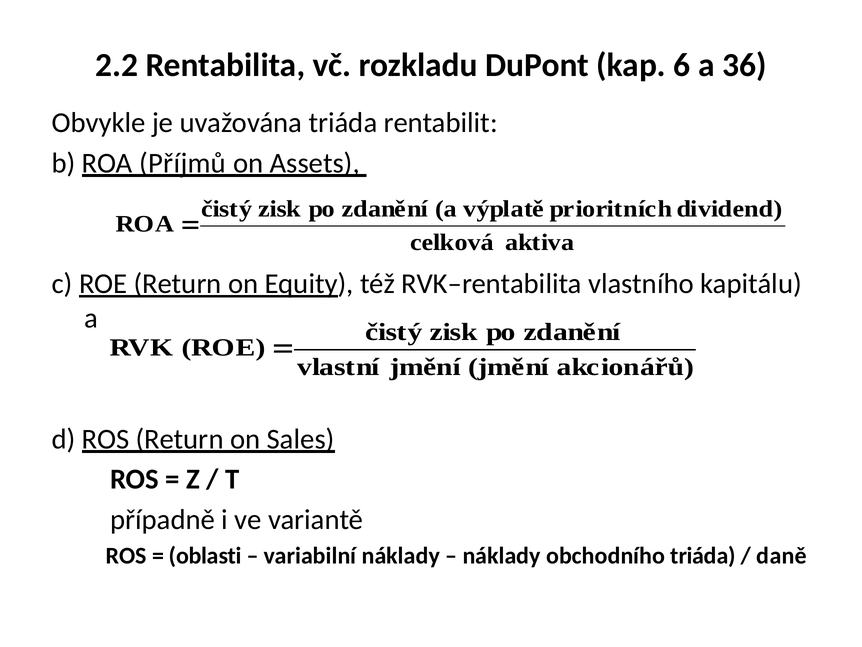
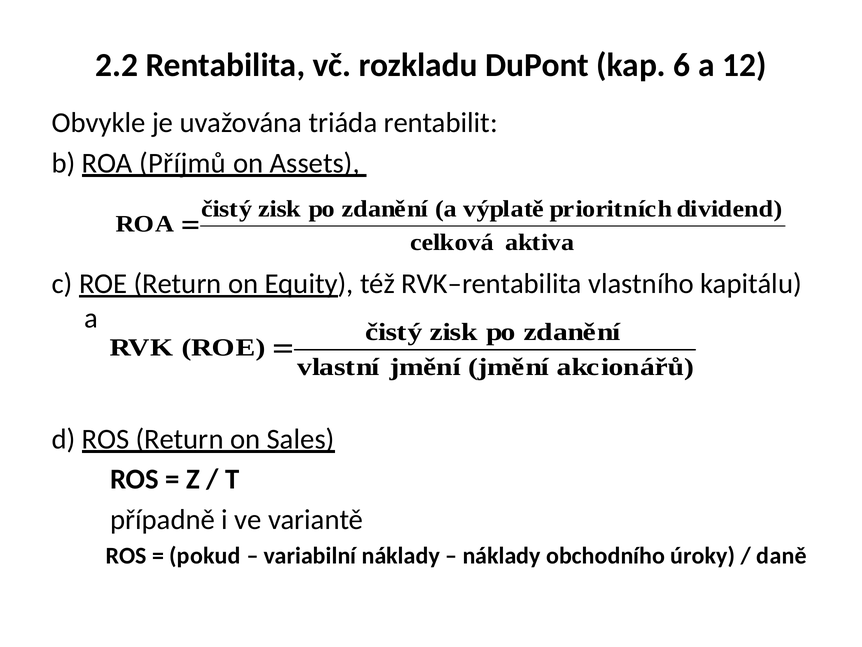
36: 36 -> 12
oblasti: oblasti -> pokud
obchodního triáda: triáda -> úroky
